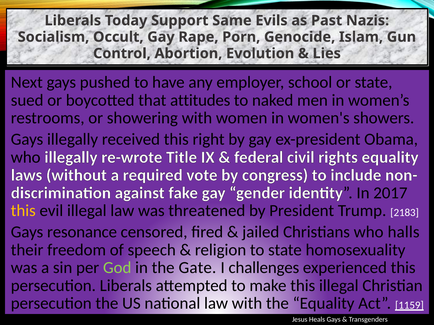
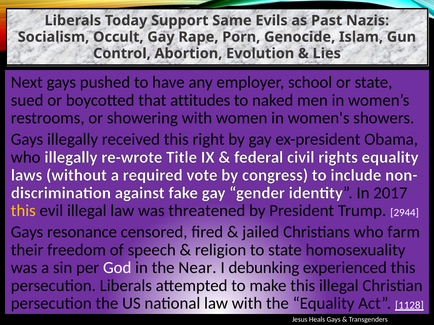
2183: 2183 -> 2944
halls: halls -> farm
God colour: light green -> white
Gate: Gate -> Near
challenges: challenges -> debunking
1159: 1159 -> 1128
